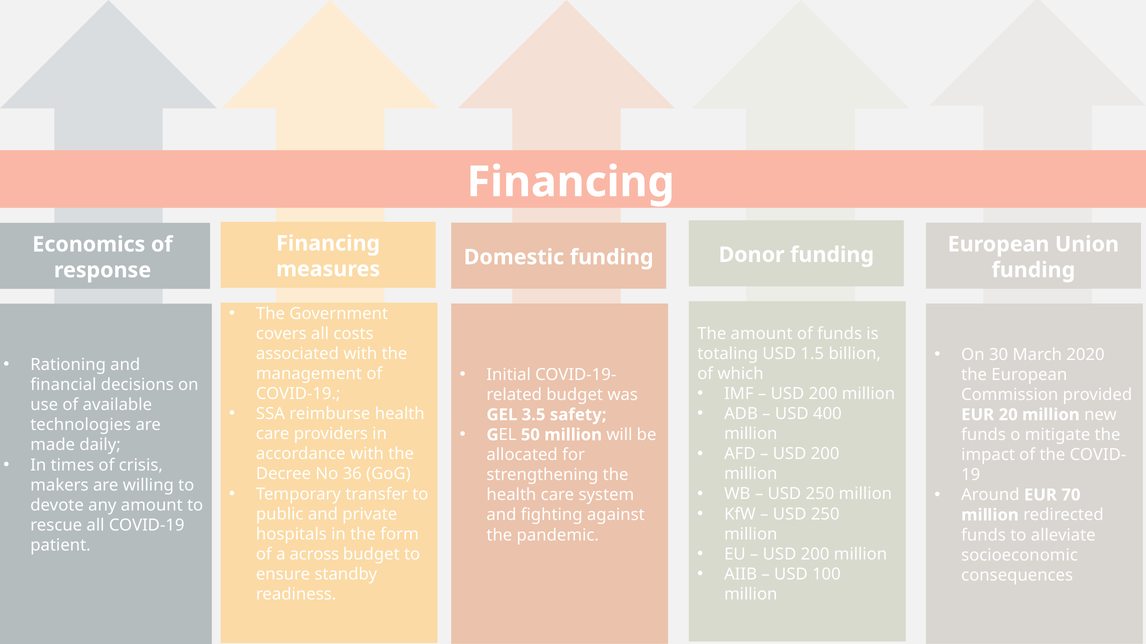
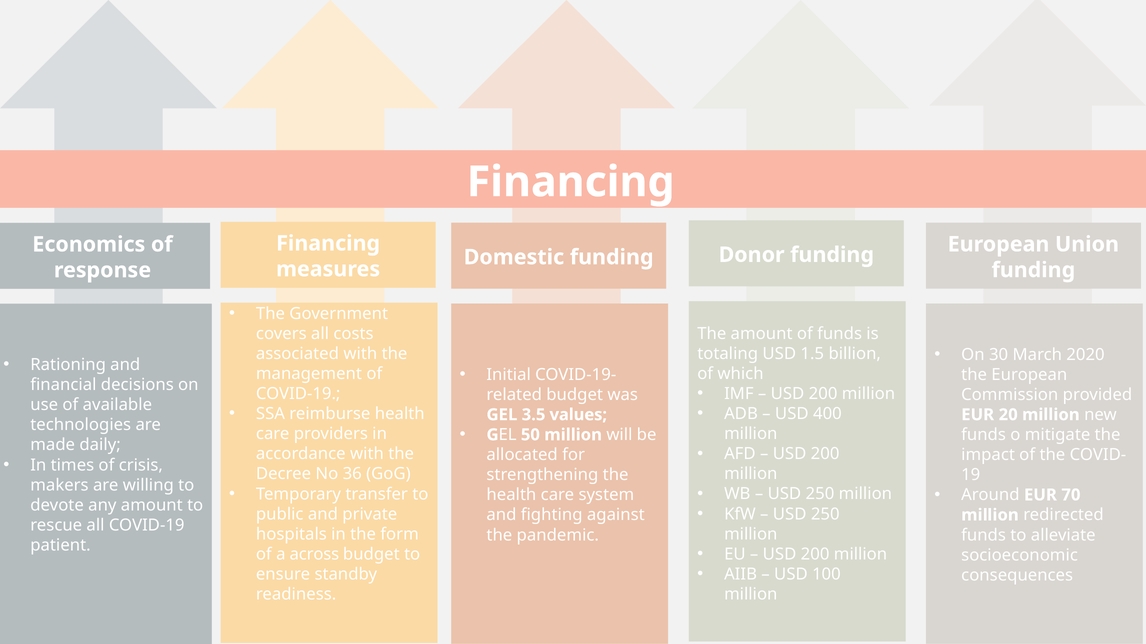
safety: safety -> values
